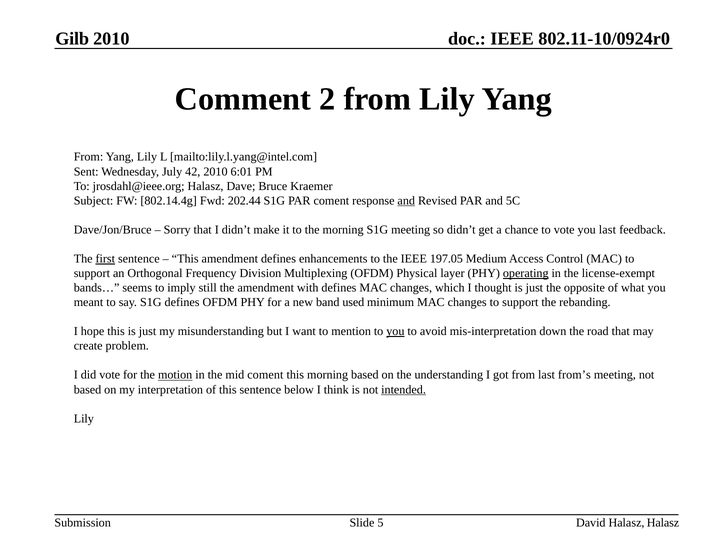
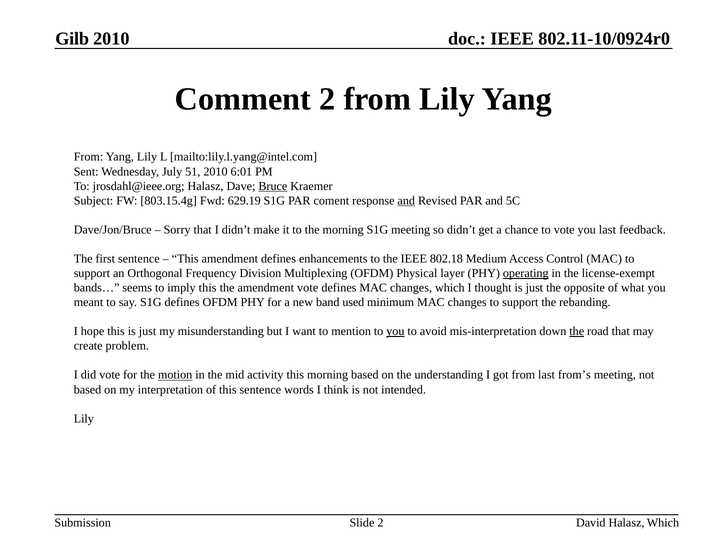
42: 42 -> 51
Bruce underline: none -> present
802.14.4g: 802.14.4g -> 803.15.4g
202.44: 202.44 -> 629.19
first underline: present -> none
197.05: 197.05 -> 802.18
imply still: still -> this
amendment with: with -> vote
the at (577, 332) underline: none -> present
mid coment: coment -> activity
below: below -> words
intended underline: present -> none
Slide 5: 5 -> 2
Halasz Halasz: Halasz -> Which
